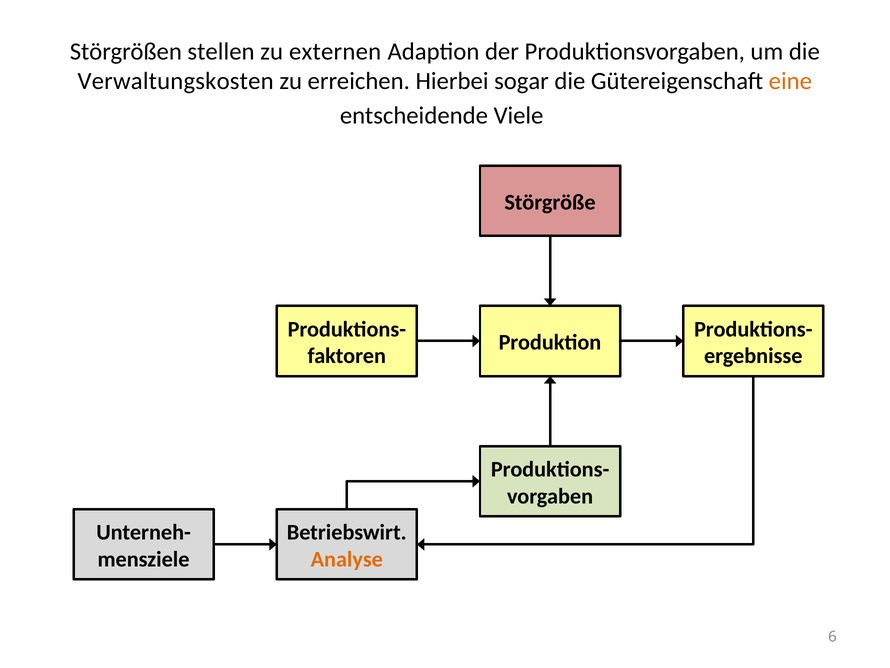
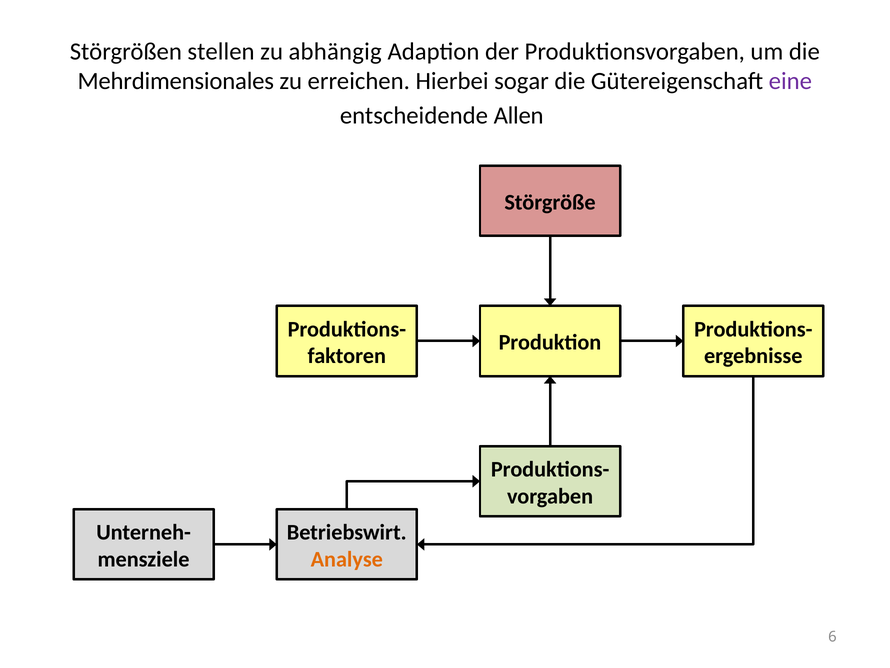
externen: externen -> abhängig
Verwaltungskosten: Verwaltungskosten -> Mehrdimensionales
eine colour: orange -> purple
Viele: Viele -> Allen
